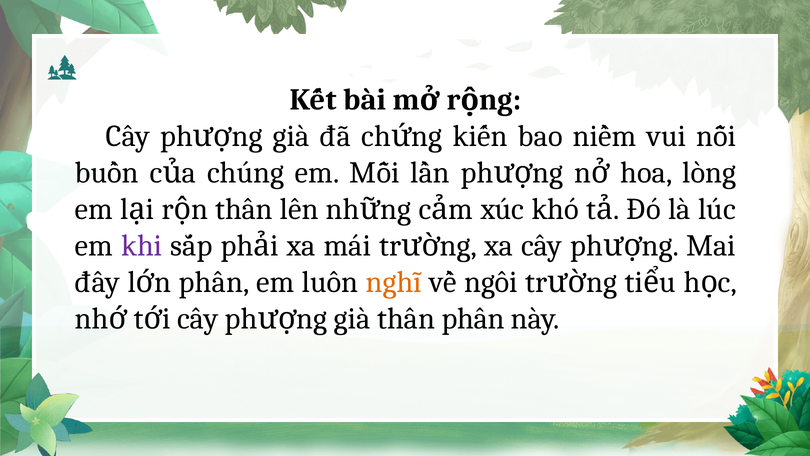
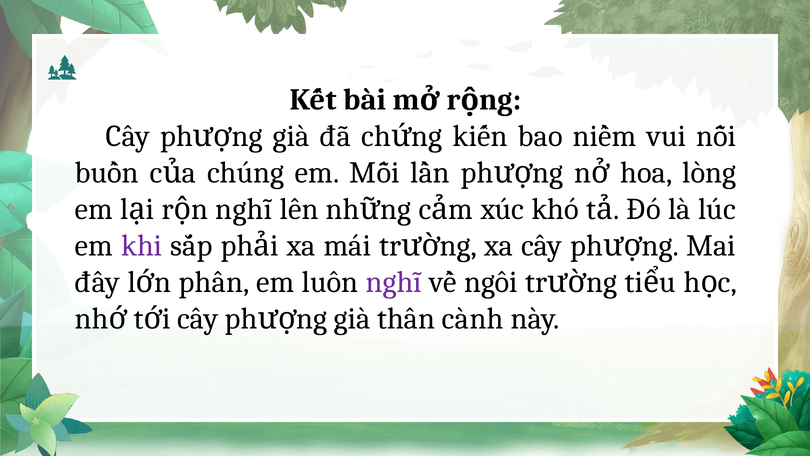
thân at (244, 209): thân -> nghĩ
nghĩ at (394, 282) colour: orange -> purple
thân phân: phân -> cành
